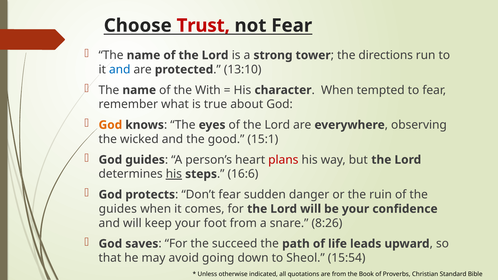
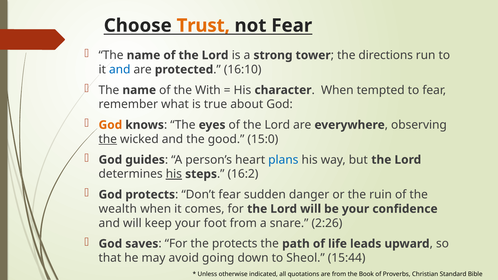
Trust colour: red -> orange
13:10: 13:10 -> 16:10
the at (108, 139) underline: none -> present
15:1: 15:1 -> 15:0
plans colour: red -> blue
16:6: 16:6 -> 16:2
guides at (118, 209): guides -> wealth
8:26: 8:26 -> 2:26
the succeed: succeed -> protects
15:54: 15:54 -> 15:44
